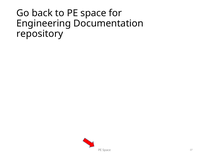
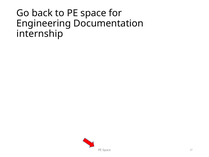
repository: repository -> internship
